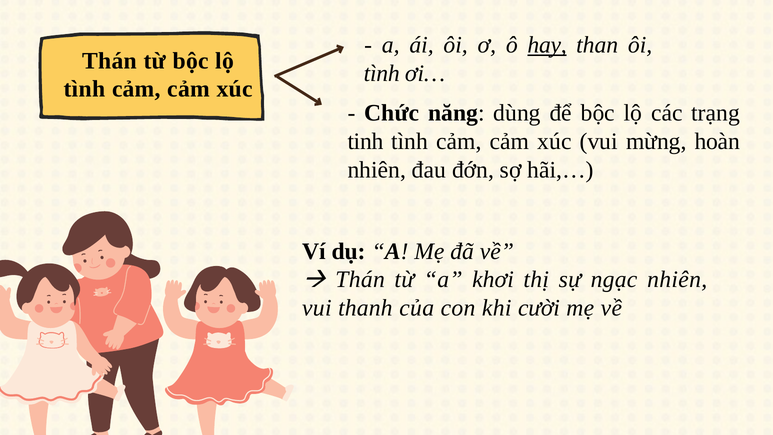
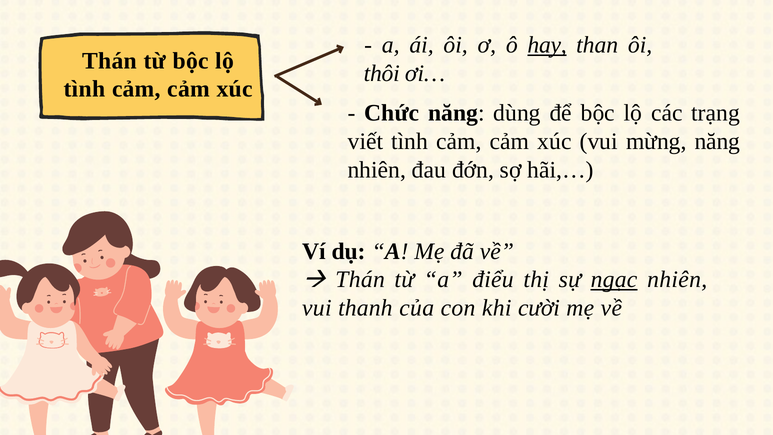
tình at (382, 73): tình -> thôi
tinh: tinh -> viết
mừng hoàn: hoàn -> năng
khơi: khơi -> điểu
ngạc underline: none -> present
